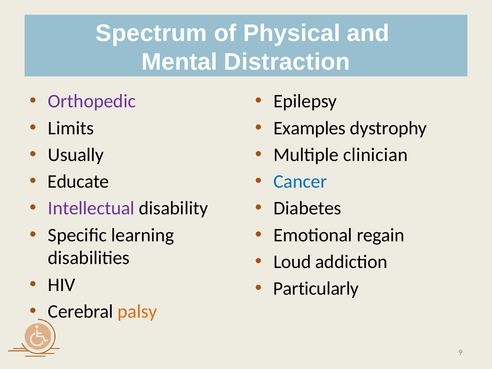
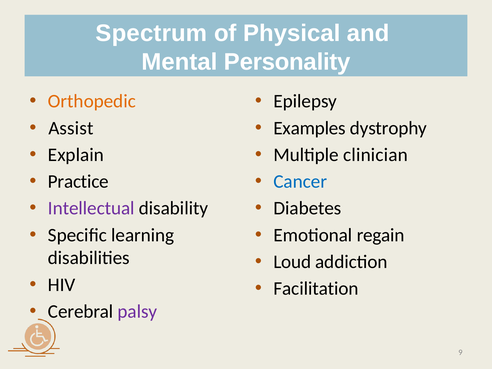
Distraction: Distraction -> Personality
Orthopedic colour: purple -> orange
Limits: Limits -> Assist
Usually: Usually -> Explain
Educate: Educate -> Practice
Particularly: Particularly -> Facilitation
palsy colour: orange -> purple
